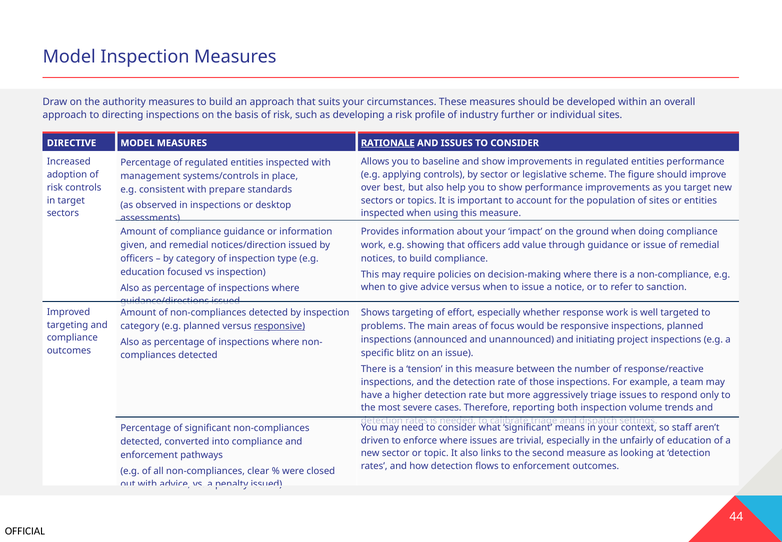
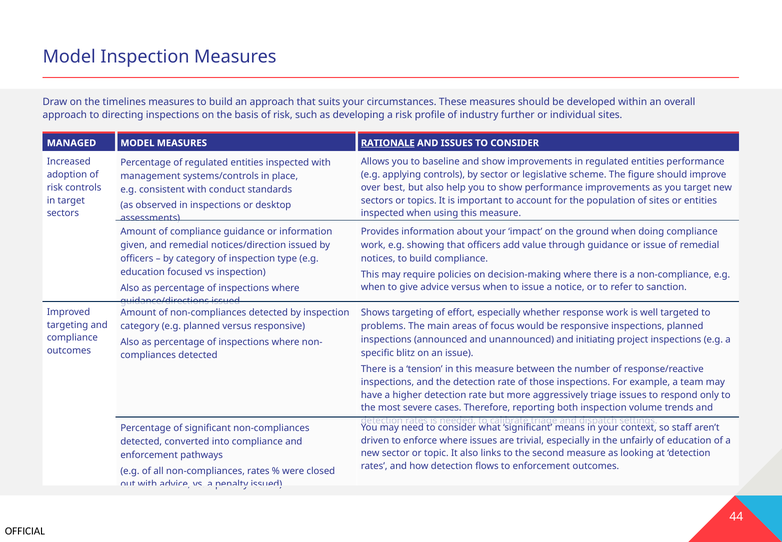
authority: authority -> timelines
DIRECTIVE: DIRECTIVE -> MANAGED
prepare: prepare -> conduct
responsive at (279, 326) underline: present -> none
non-compliances clear: clear -> rates
